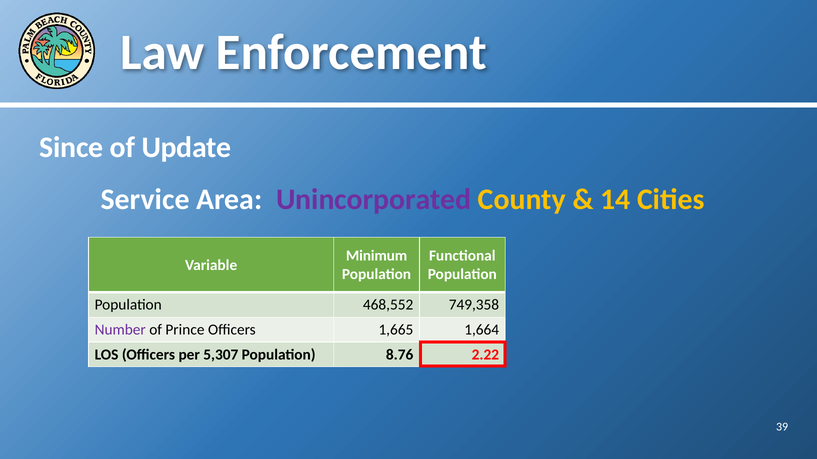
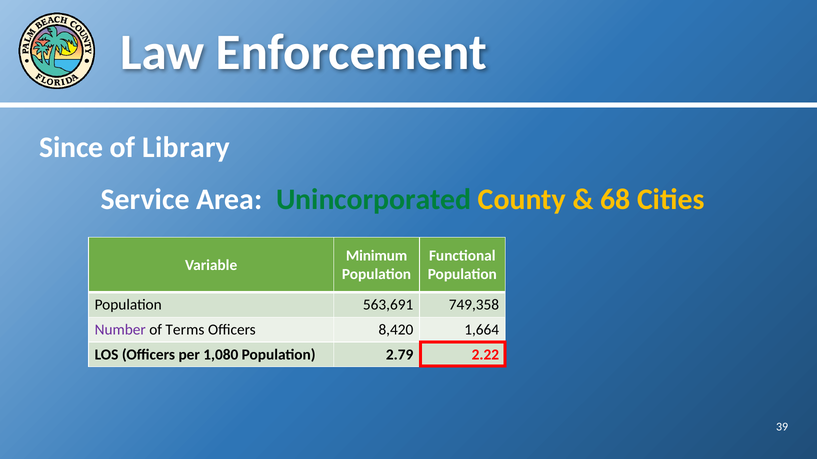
Update: Update -> Library
Unincorporated colour: purple -> green
14: 14 -> 68
468,552: 468,552 -> 563,691
Prince: Prince -> Terms
1,665: 1,665 -> 8,420
5,307: 5,307 -> 1,080
8.76: 8.76 -> 2.79
